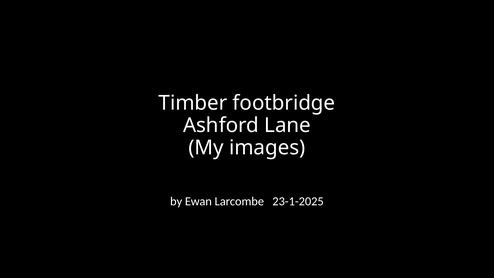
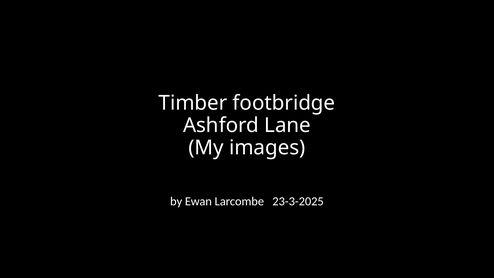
23-1-2025: 23-1-2025 -> 23-3-2025
